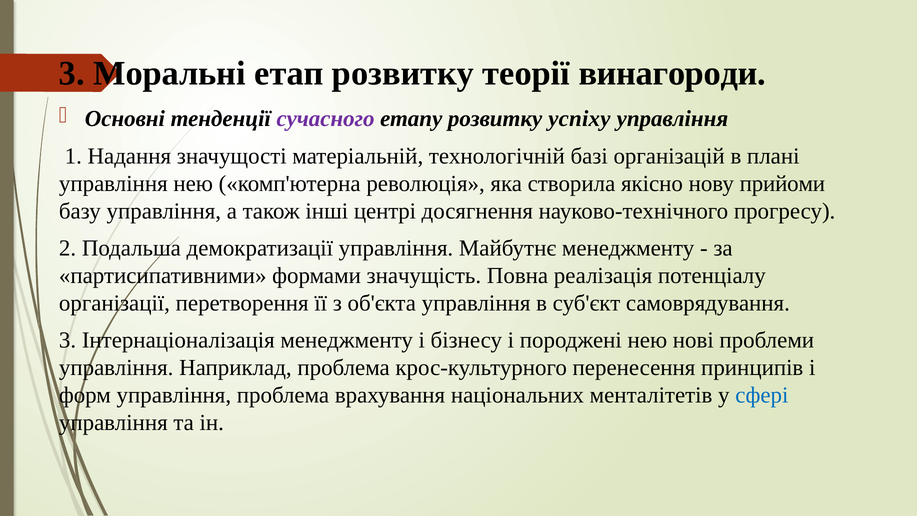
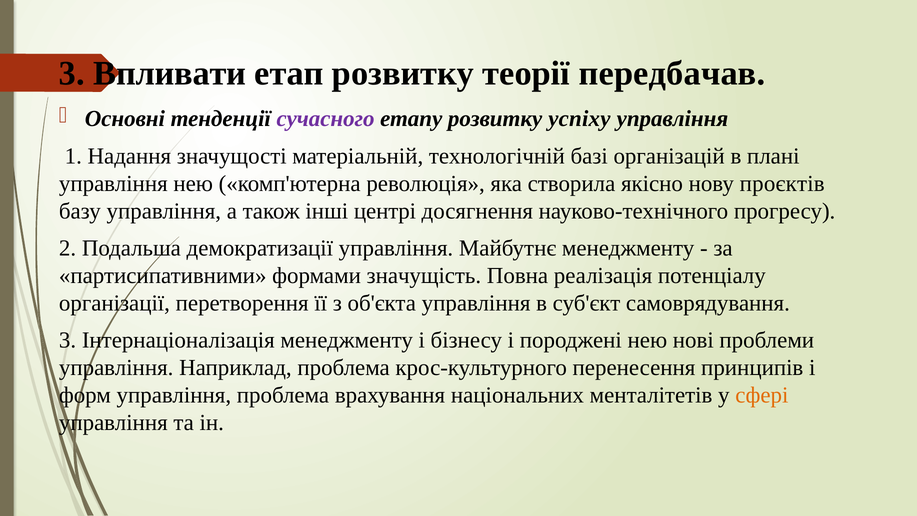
Моральні: Моральні -> Впливати
винагороди: винагороди -> передбачав
прийоми: прийоми -> проєктів
сфері colour: blue -> orange
